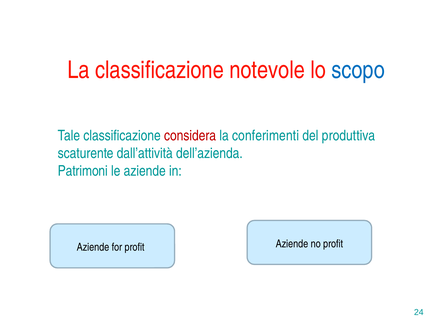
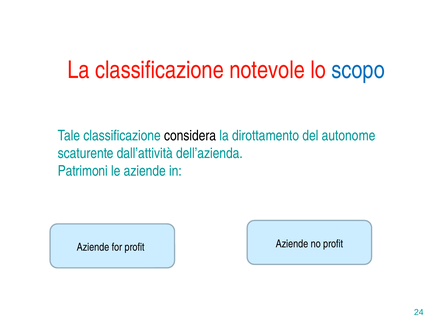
considera colour: red -> black
conferimenti: conferimenti -> dirottamento
produttiva: produttiva -> autonome
